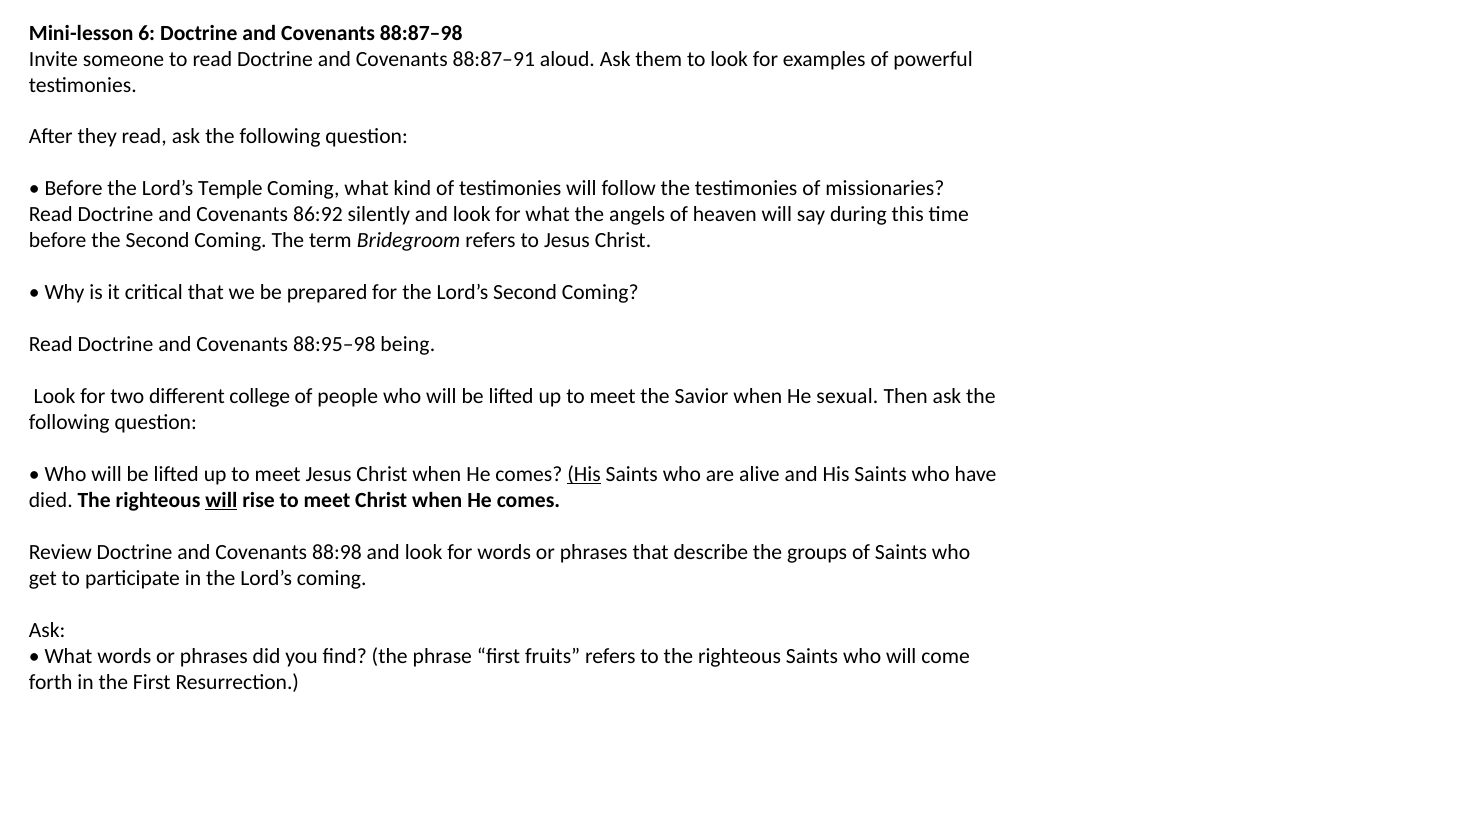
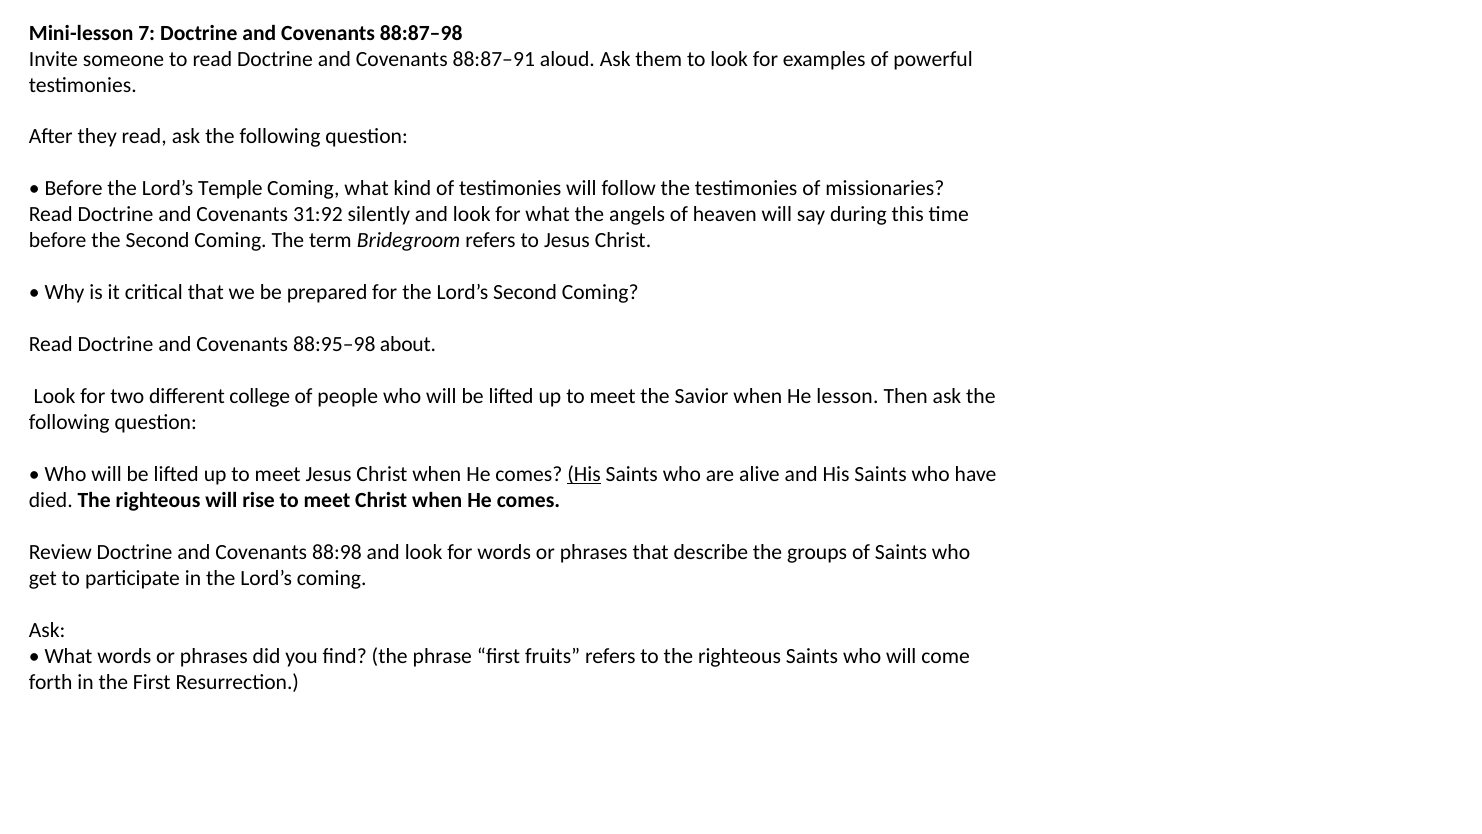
6: 6 -> 7
86:92: 86:92 -> 31:92
being: being -> about
sexual: sexual -> lesson
will at (221, 500) underline: present -> none
